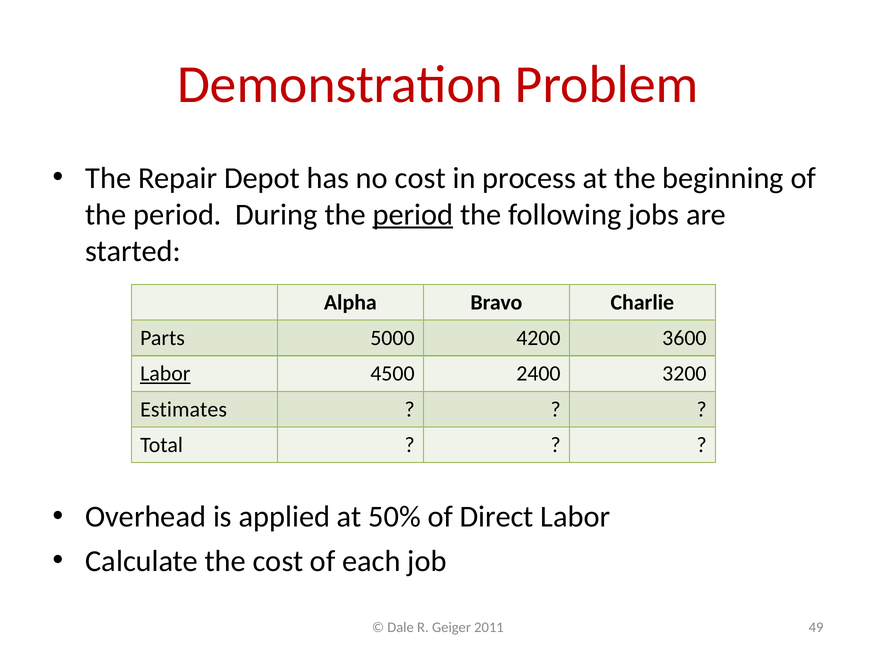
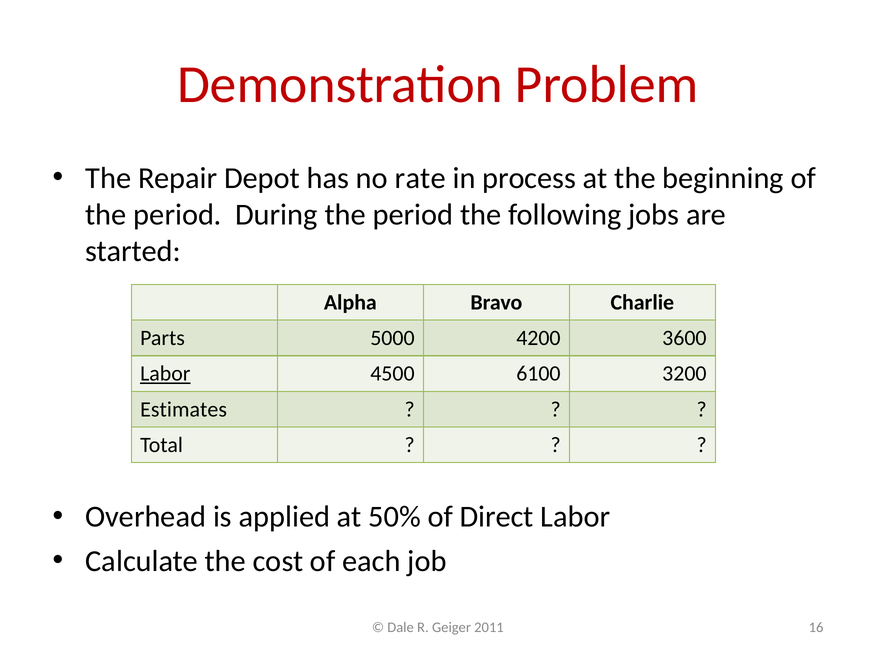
no cost: cost -> rate
period at (413, 215) underline: present -> none
2400: 2400 -> 6100
49: 49 -> 16
